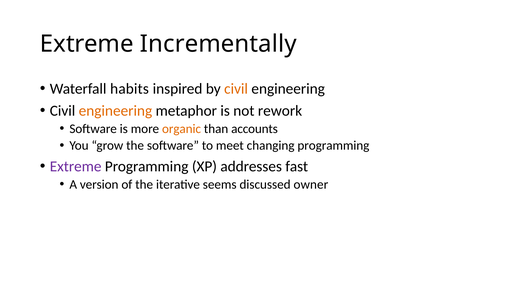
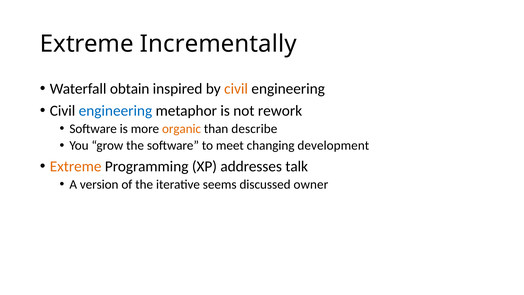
habits: habits -> obtain
engineering at (115, 111) colour: orange -> blue
accounts: accounts -> describe
changing programming: programming -> development
Extreme at (76, 166) colour: purple -> orange
fast: fast -> talk
